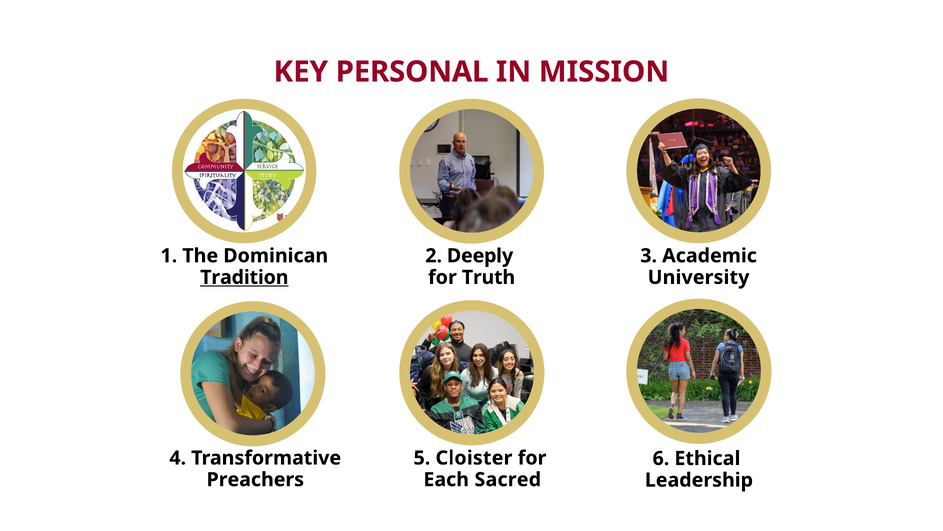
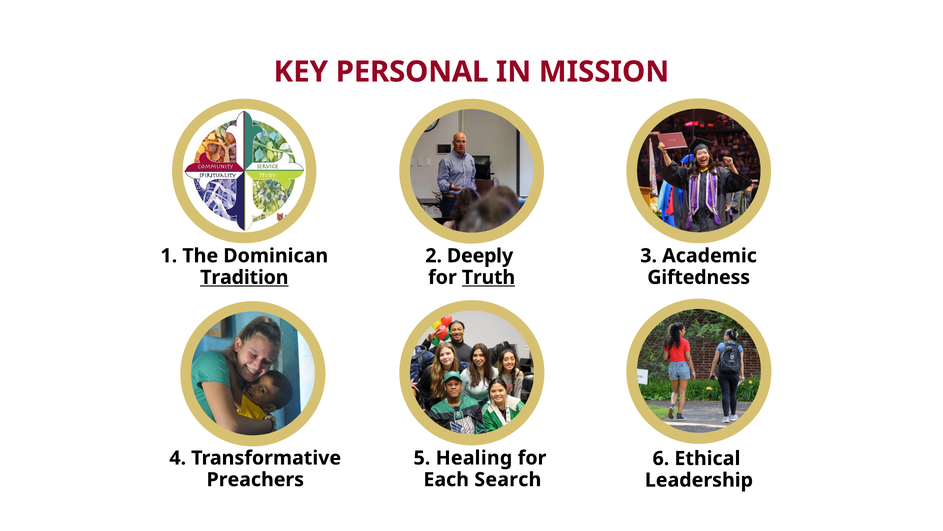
Truth underline: none -> present
University: University -> Giftedness
Cloister: Cloister -> Healing
Sacred: Sacred -> Search
